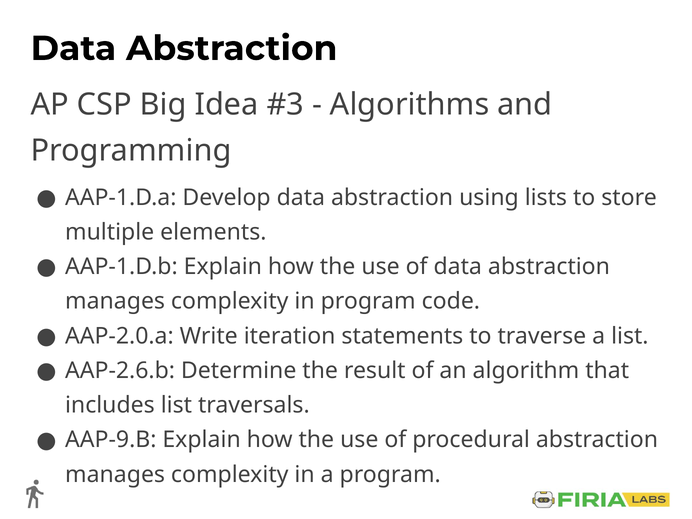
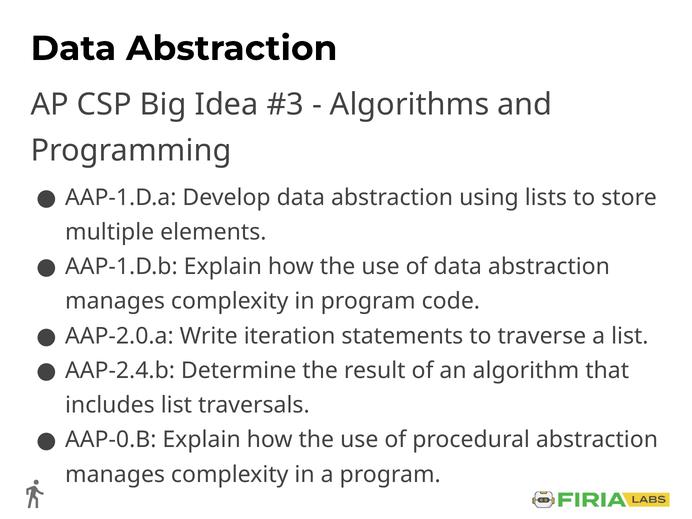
AAP-2.6.b: AAP-2.6.b -> AAP-2.4.b
AAP-9.B: AAP-9.B -> AAP-0.B
